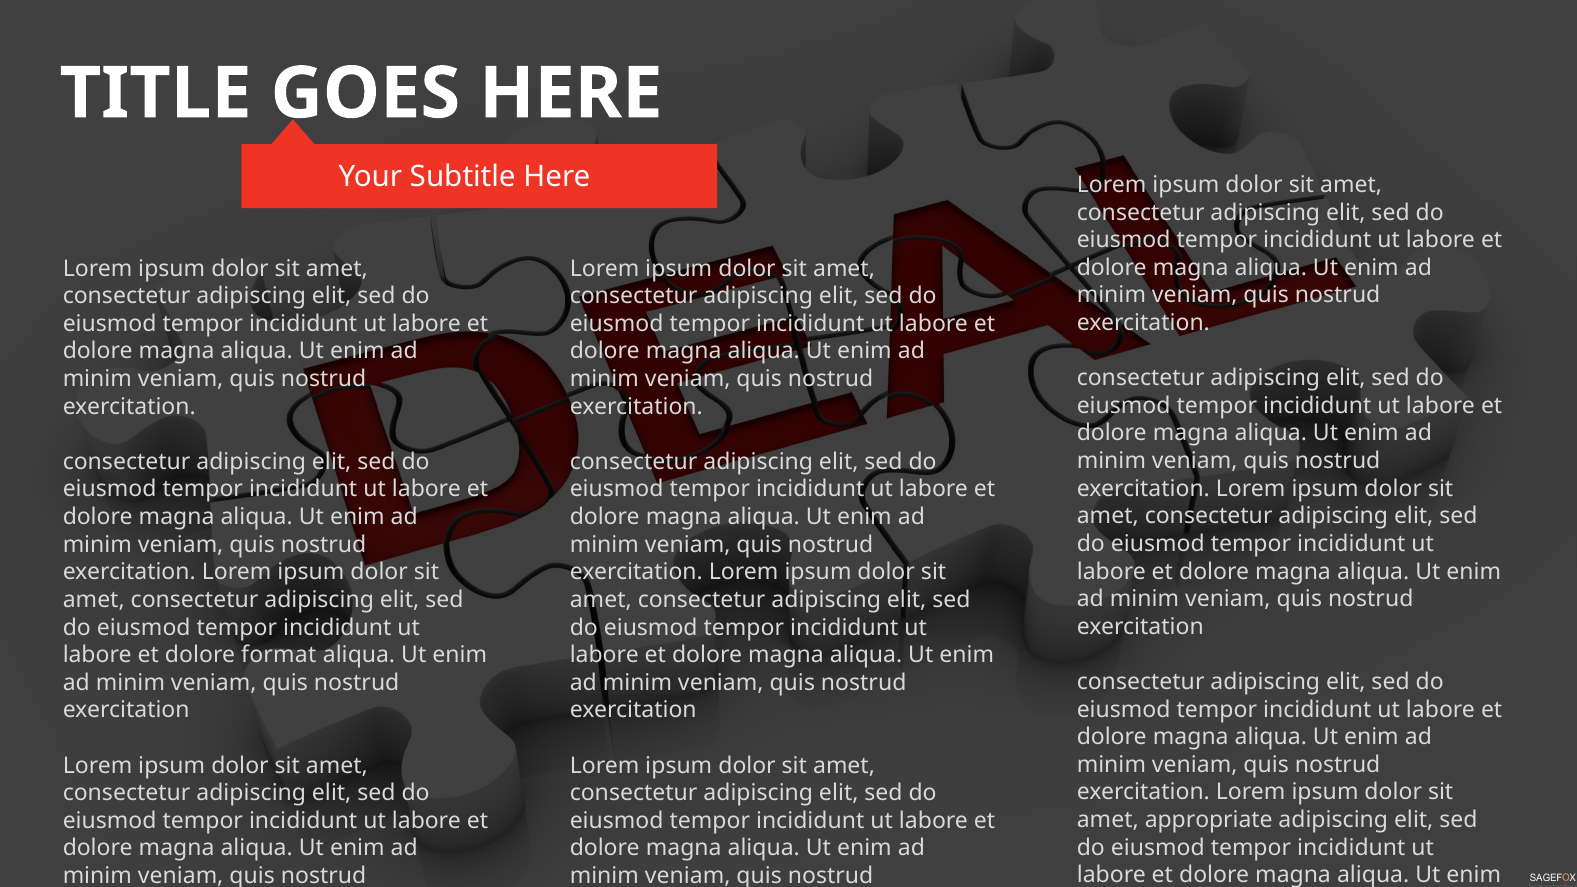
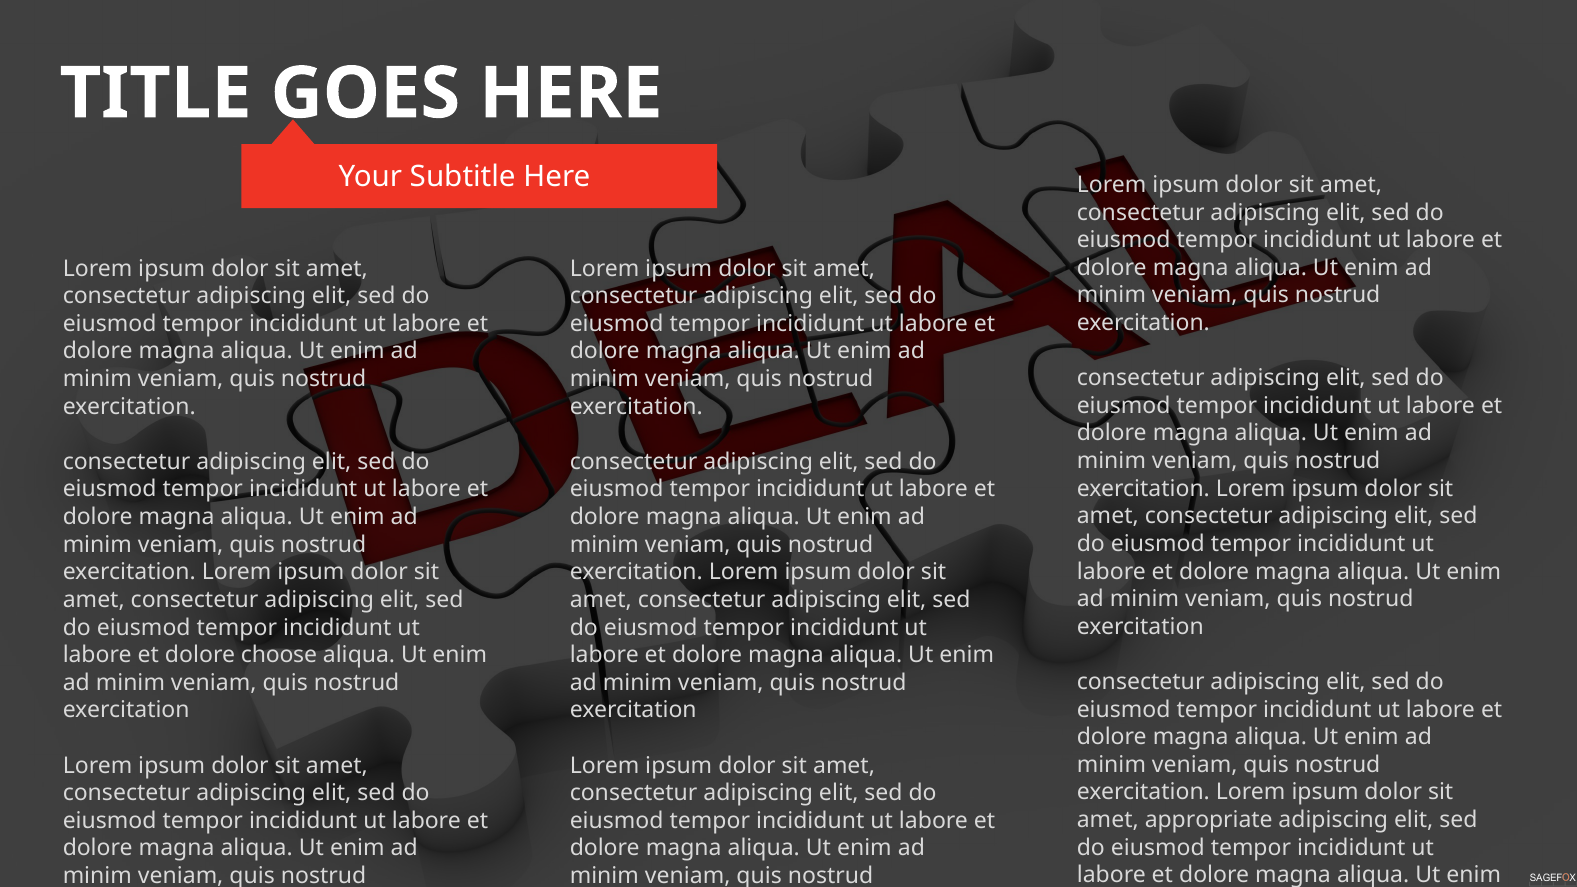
format: format -> choose
